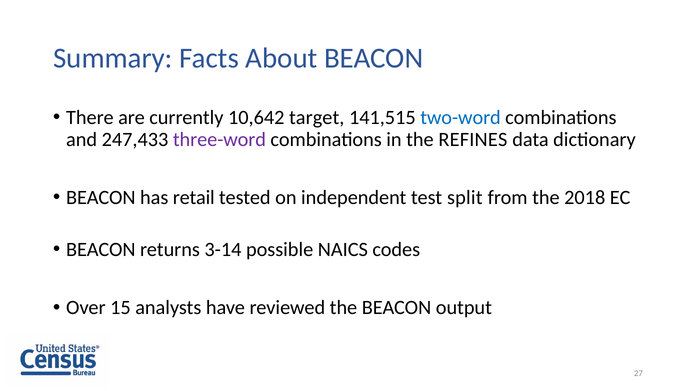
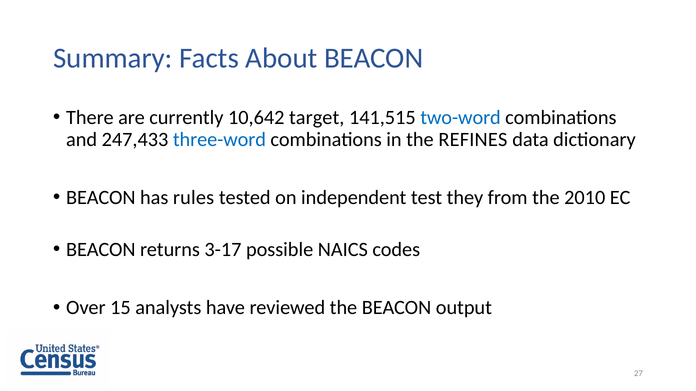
three-word colour: purple -> blue
retail: retail -> rules
split: split -> they
2018: 2018 -> 2010
3-14: 3-14 -> 3-17
